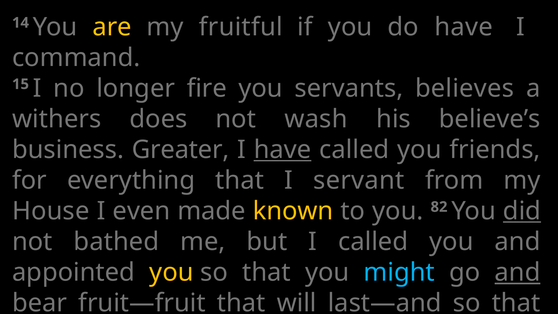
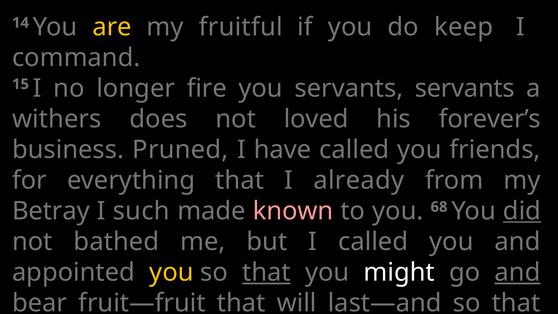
do have: have -> keep
servants believes: believes -> servants
wash: wash -> loved
believe’s: believe’s -> forever’s
Greater: Greater -> Pruned
have at (283, 150) underline: present -> none
servant: servant -> already
House: House -> Betray
even: even -> such
known colour: yellow -> pink
82: 82 -> 68
that at (267, 272) underline: none -> present
might colour: light blue -> white
